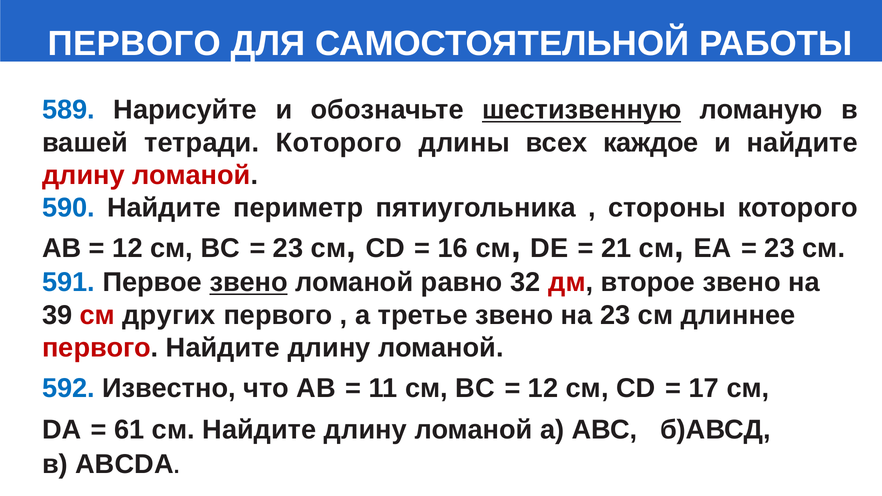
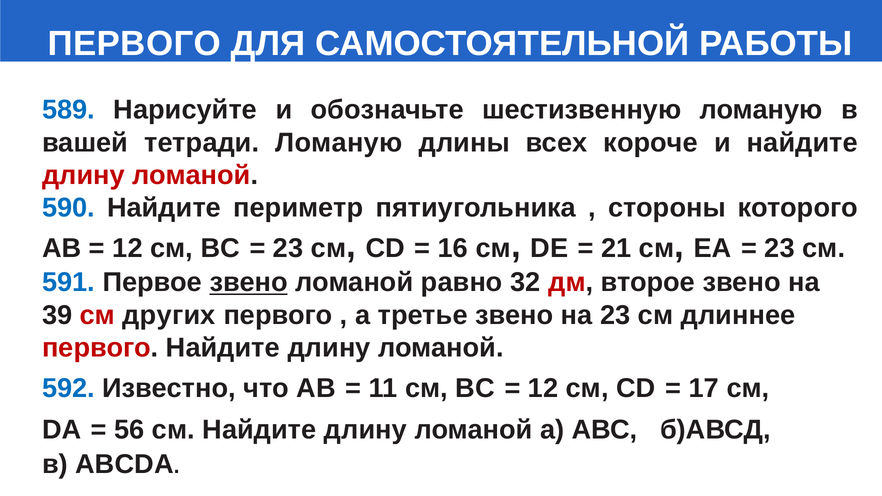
шестизвенную underline: present -> none
тетради Которого: Которого -> Ломаную
каждое: каждое -> короче
61: 61 -> 56
